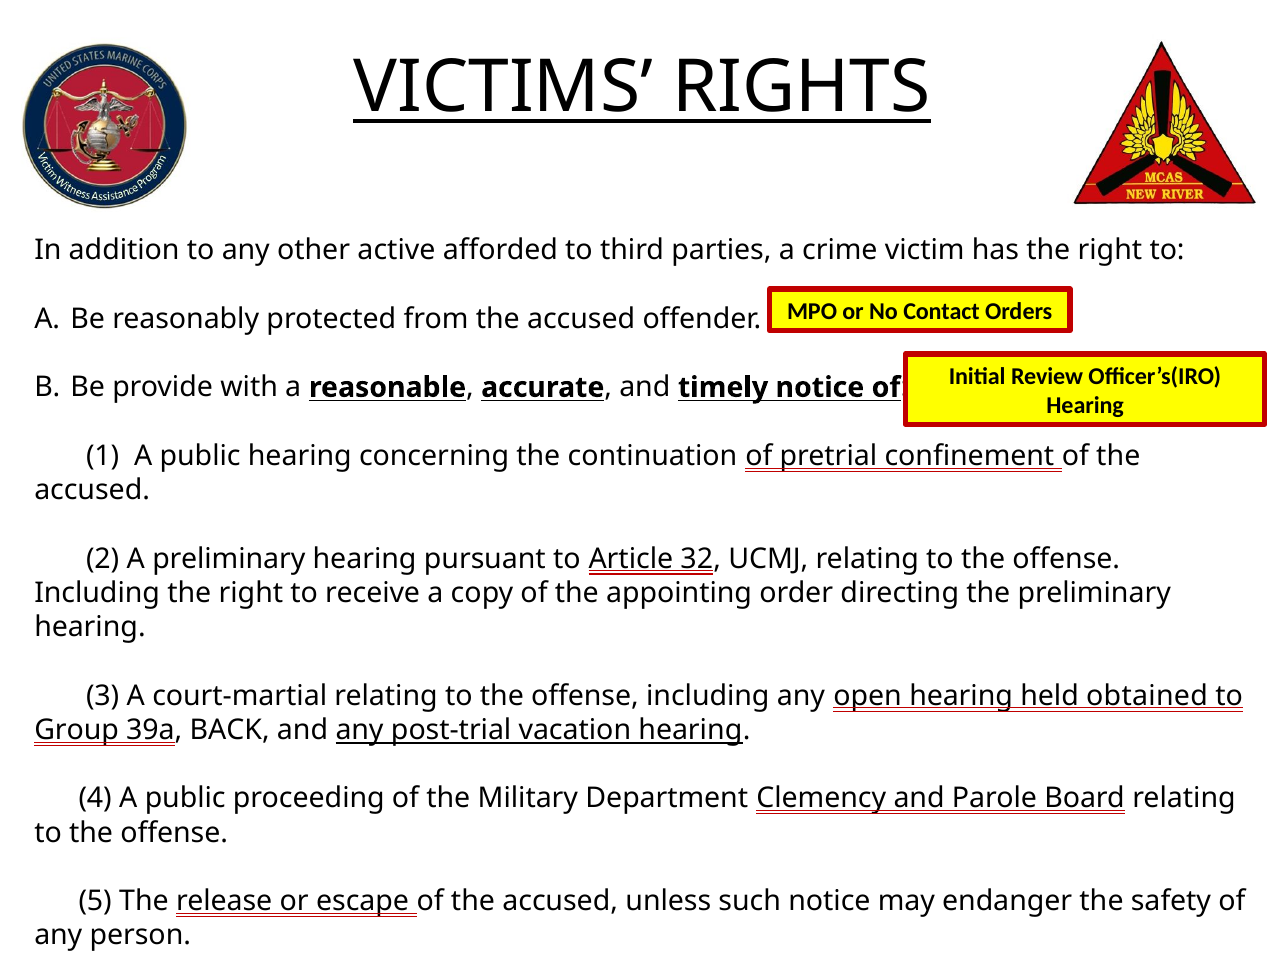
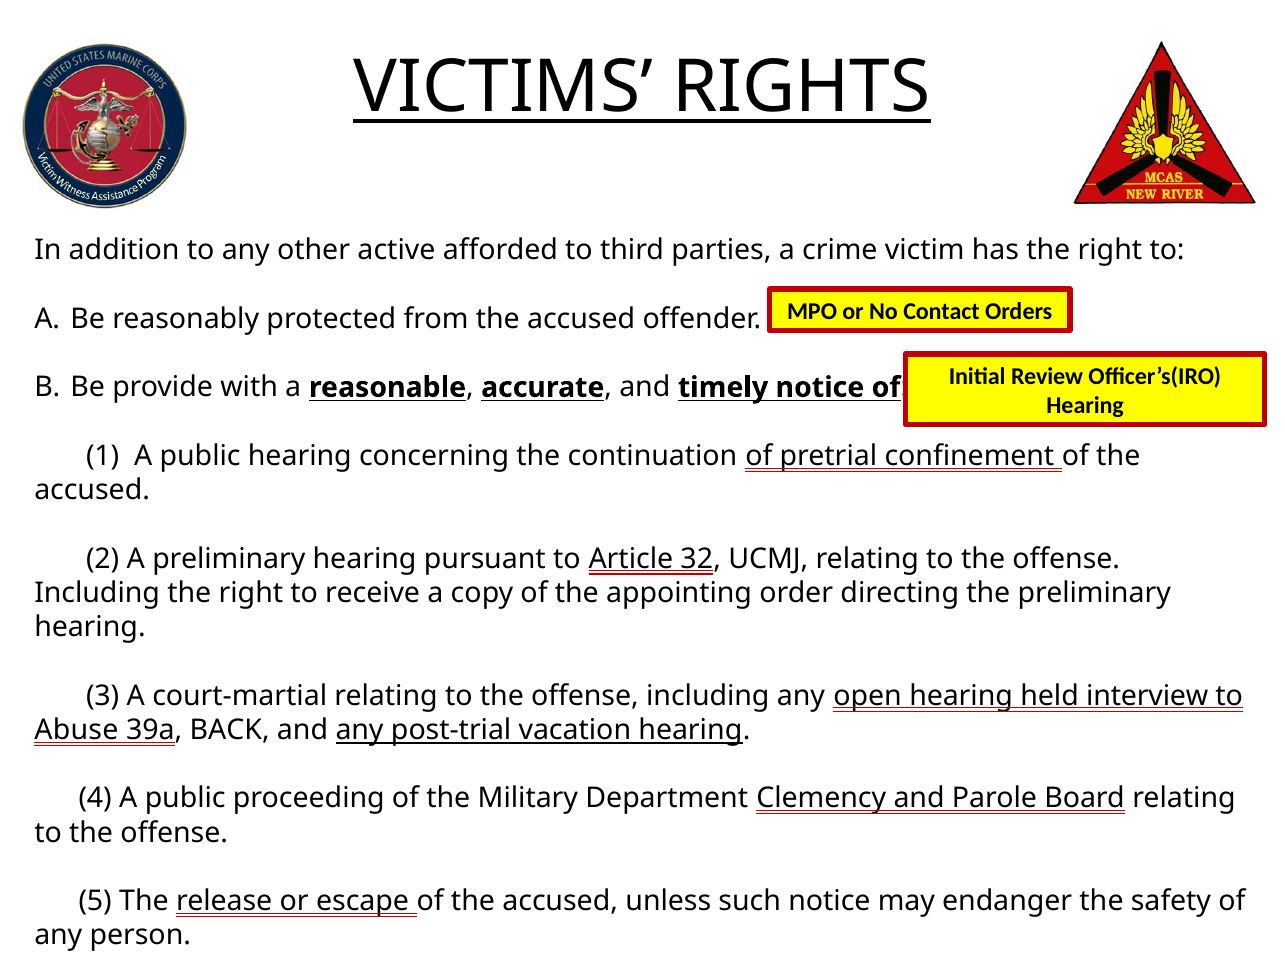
obtained: obtained -> interview
Group: Group -> Abuse
